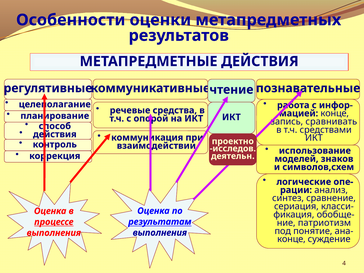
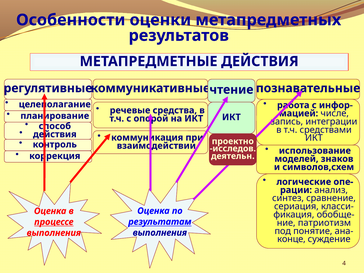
конце at (335, 113): конце -> числе
сравнивать: сравнивать -> интеграции
